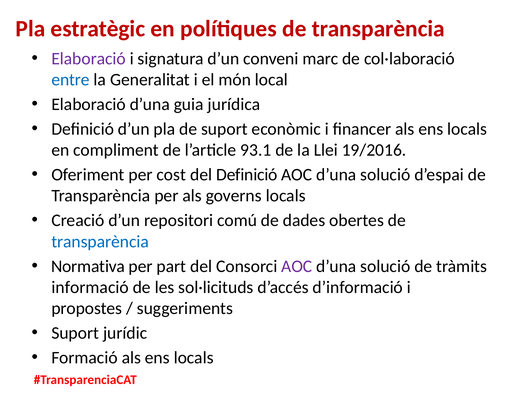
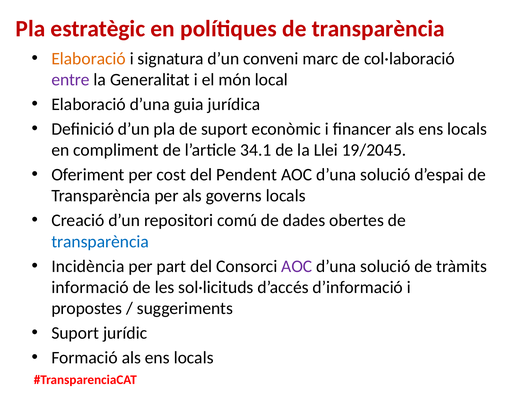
Elaboració at (89, 58) colour: purple -> orange
entre colour: blue -> purple
93.1: 93.1 -> 34.1
19/2016: 19/2016 -> 19/2045
del Definició: Definició -> Pendent
Normativa: Normativa -> Incidència
